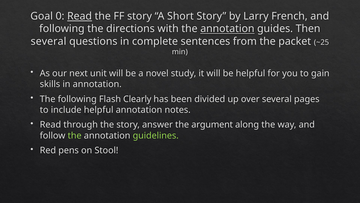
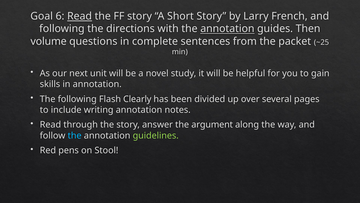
0: 0 -> 6
several at (49, 41): several -> volume
include helpful: helpful -> writing
the at (75, 135) colour: light green -> light blue
